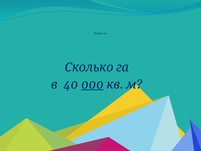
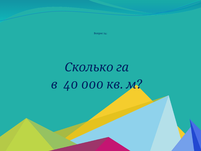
000 underline: present -> none
